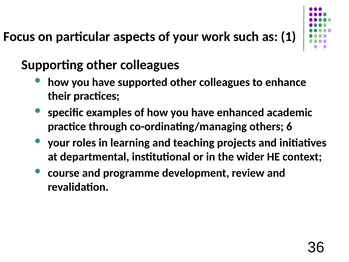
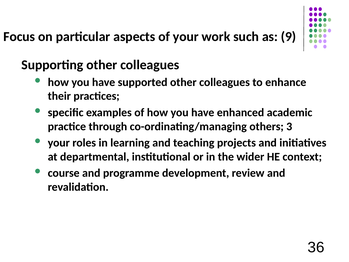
1: 1 -> 9
6: 6 -> 3
